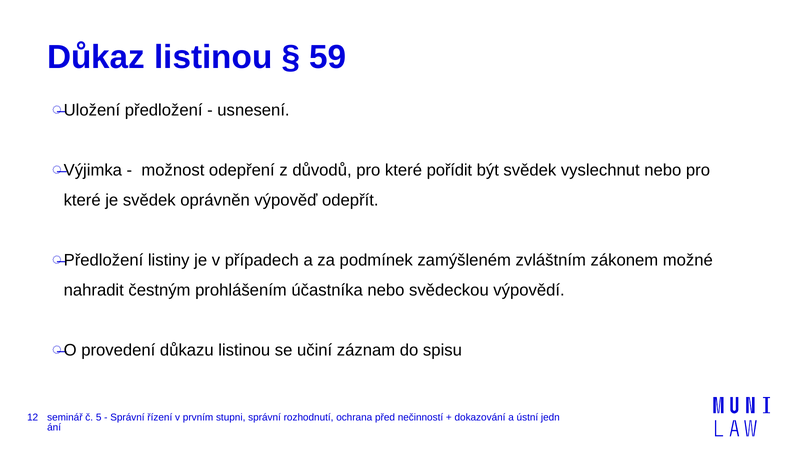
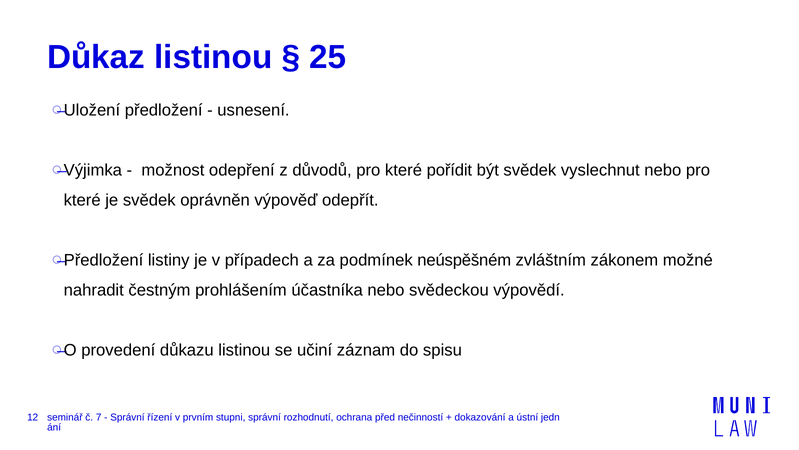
59: 59 -> 25
zamýšleném: zamýšleném -> neúspěšném
5: 5 -> 7
